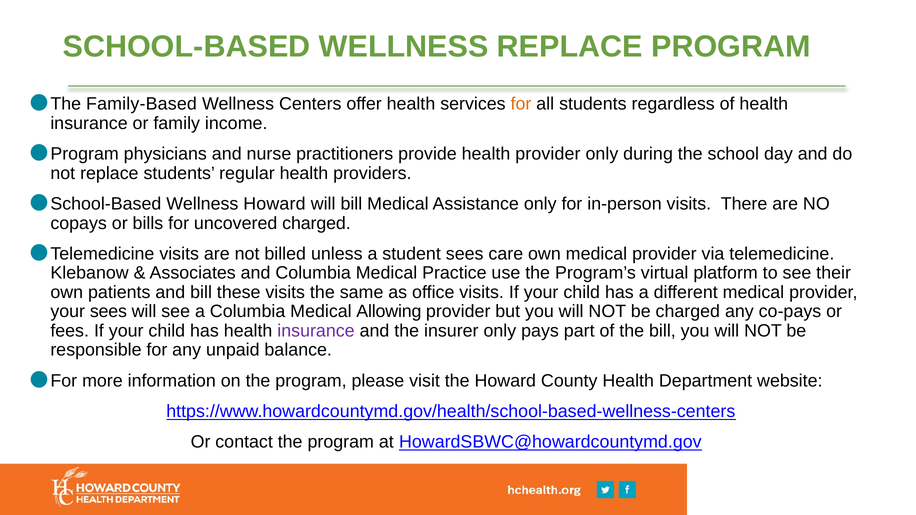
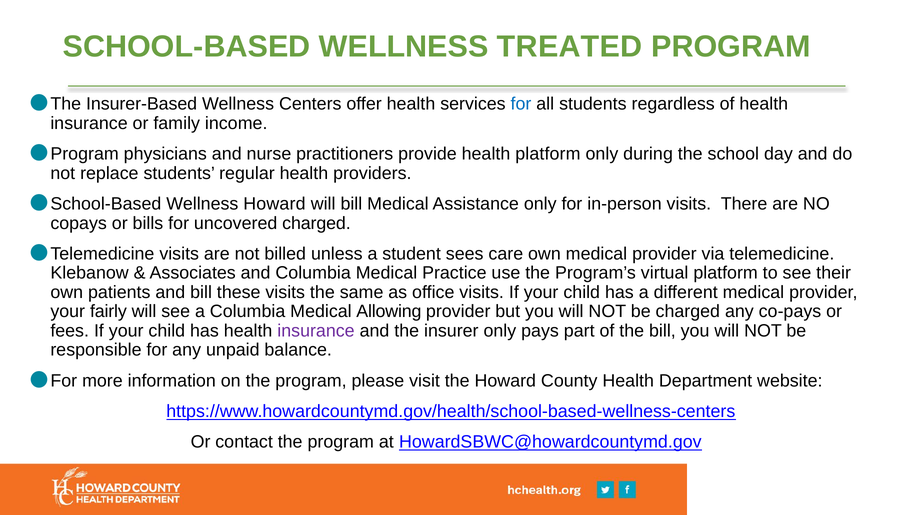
WELLNESS REPLACE: REPLACE -> TREATED
Family-Based: Family-Based -> Insurer-Based
for at (521, 104) colour: orange -> blue
health provider: provider -> platform
your sees: sees -> fairly
